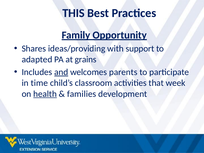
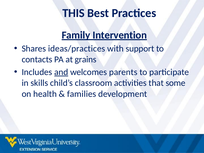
Opportunity: Opportunity -> Intervention
ideas/providing: ideas/providing -> ideas/practices
adapted: adapted -> contacts
time: time -> skills
week: week -> some
health underline: present -> none
